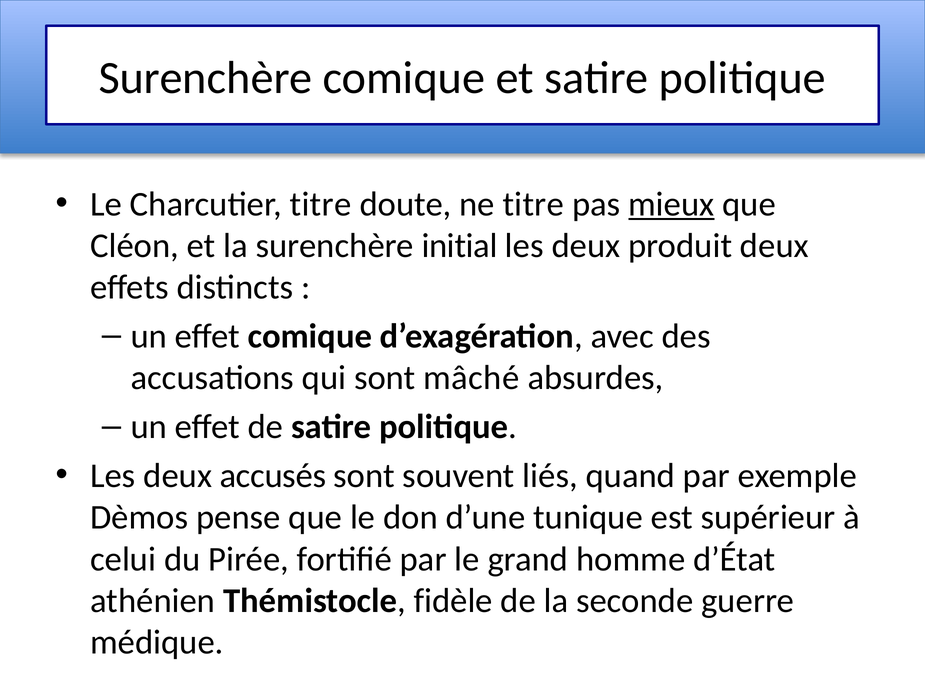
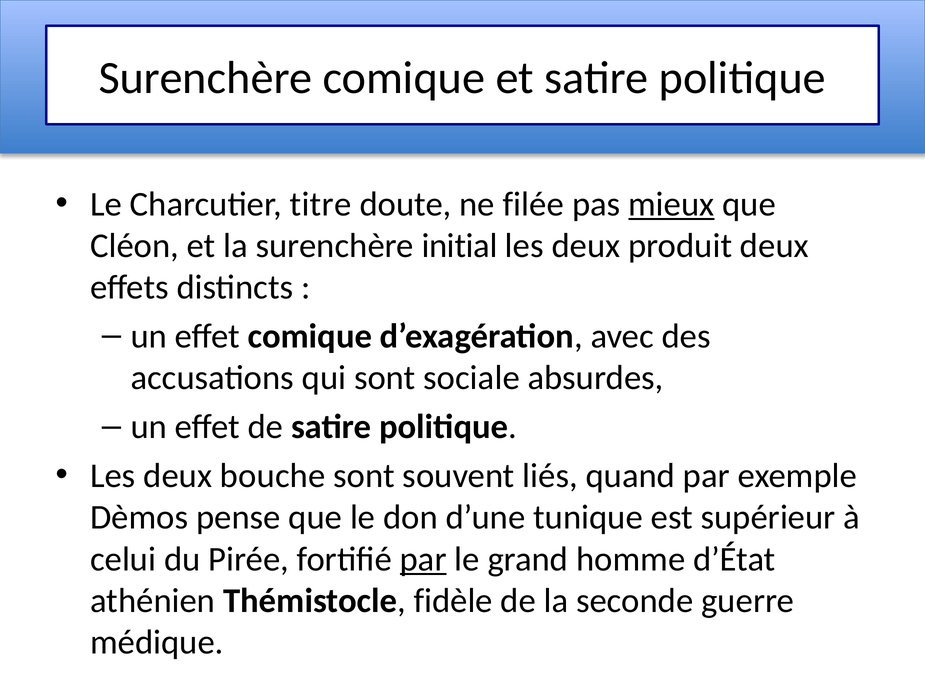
ne titre: titre -> filée
mâché: mâché -> sociale
accusés: accusés -> bouche
par at (423, 559) underline: none -> present
